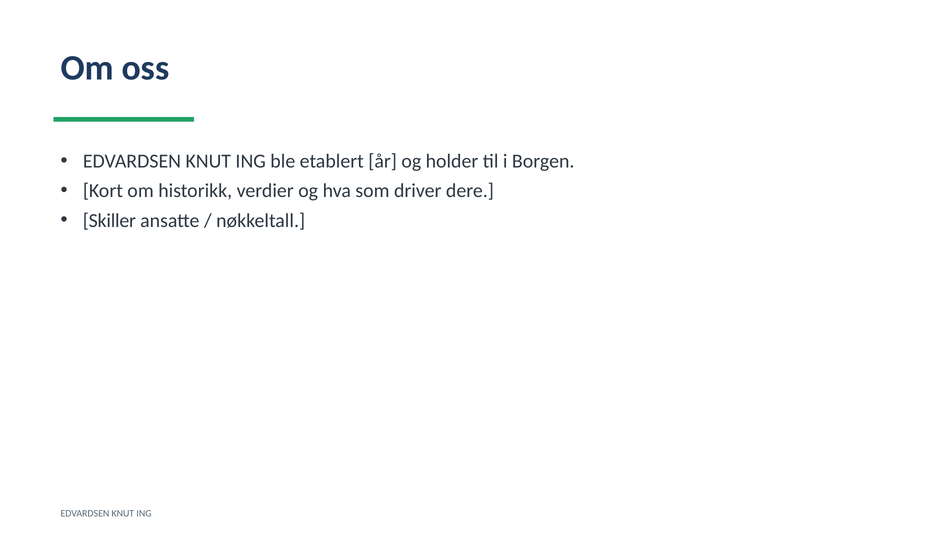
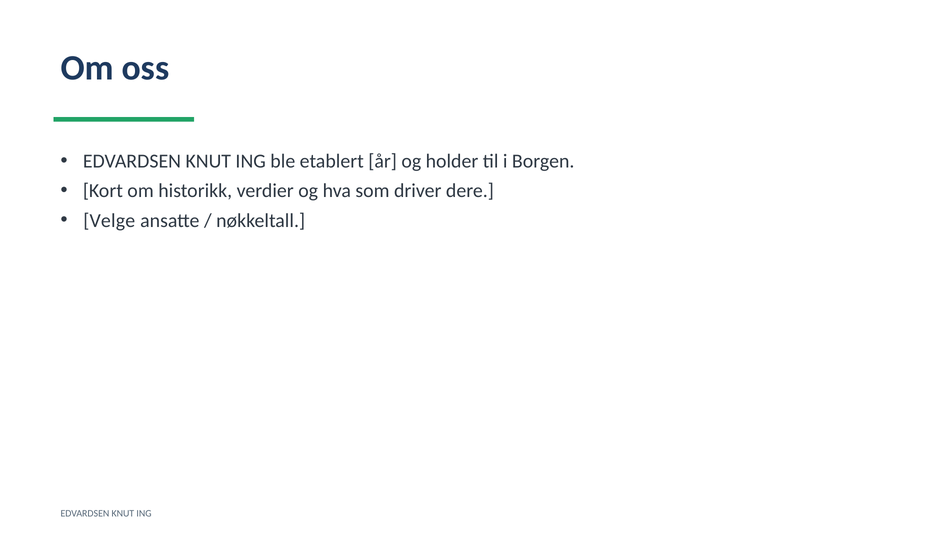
Skiller: Skiller -> Velge
